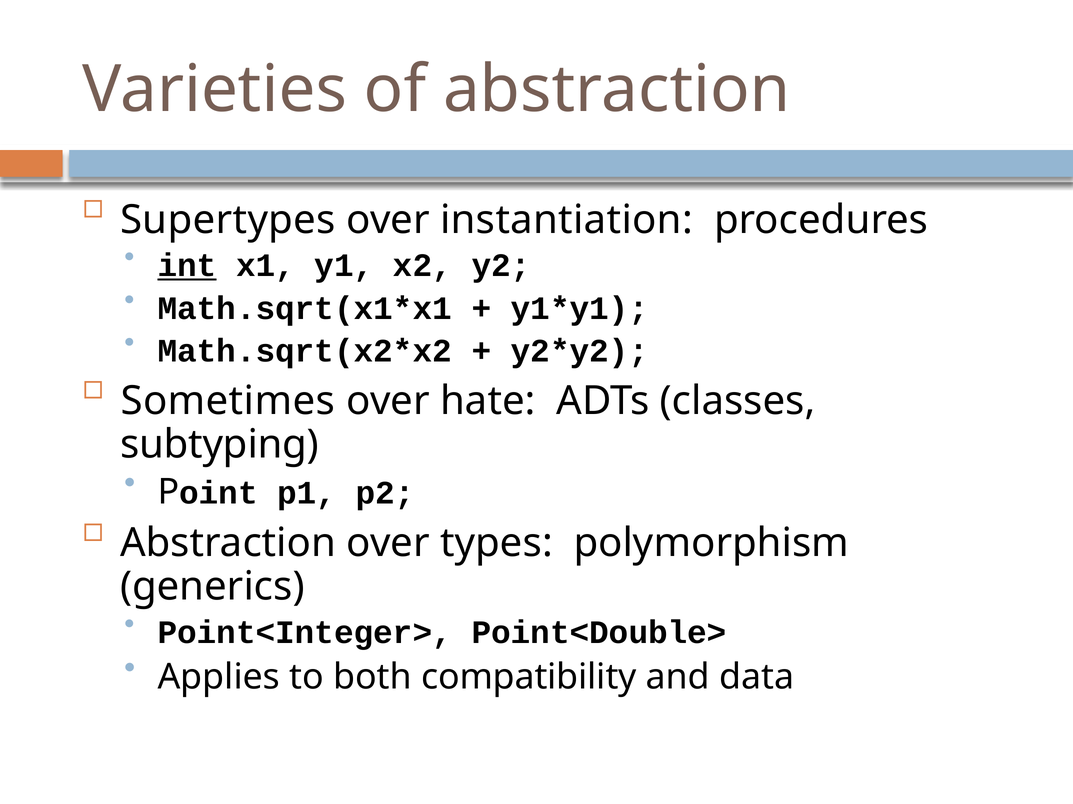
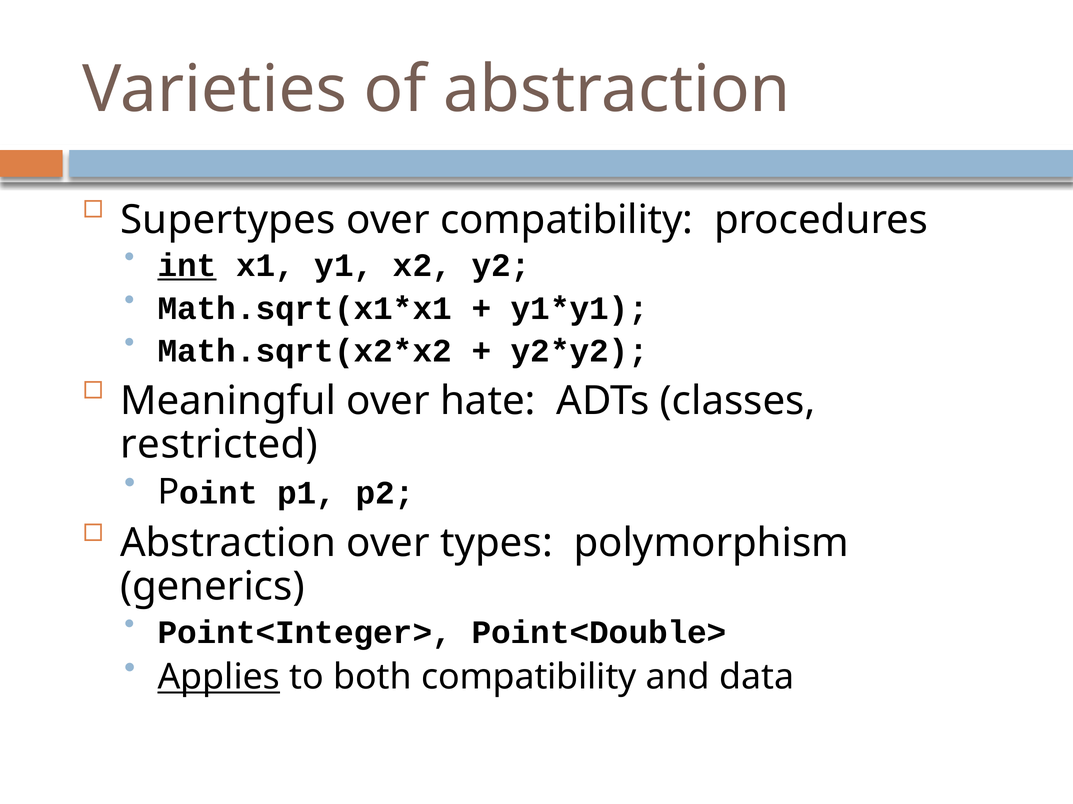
over instantiation: instantiation -> compatibility
Sometimes: Sometimes -> Meaningful
subtyping: subtyping -> restricted
Applies underline: none -> present
